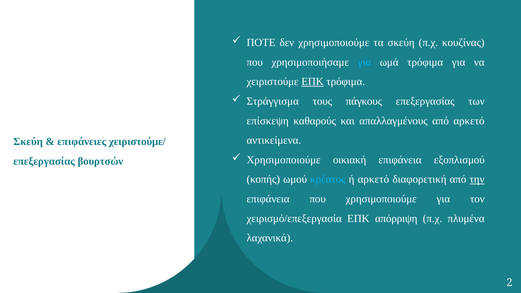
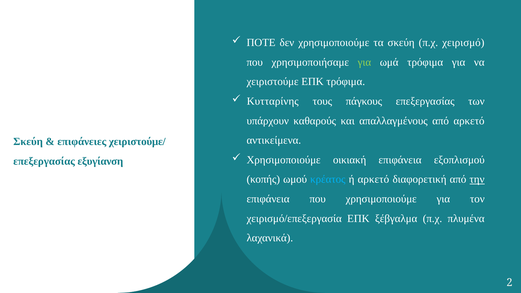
κουζίνας: κουζίνας -> χειρισμό
για at (364, 62) colour: light blue -> light green
ΕΠΚ at (313, 82) underline: present -> none
Στράγγισμα: Στράγγισμα -> Κυτταρίνης
επίσκεψη: επίσκεψη -> υπάρχουν
βουρτσών: βουρτσών -> εξυγίανση
απόρριψη: απόρριψη -> ξέβγαλμα
